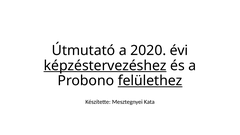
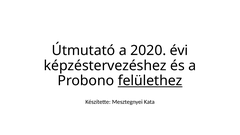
képzéstervezéshez underline: present -> none
